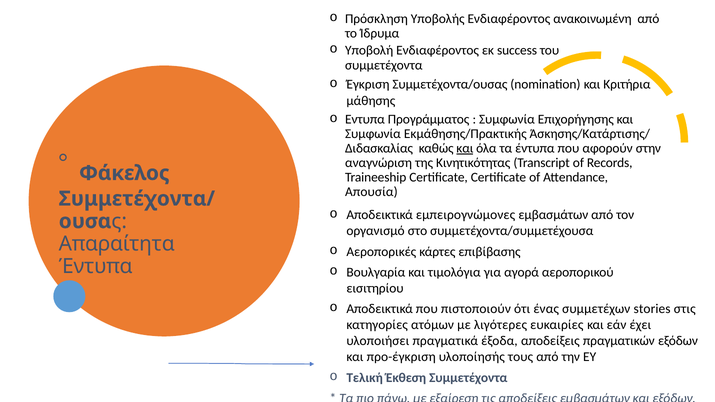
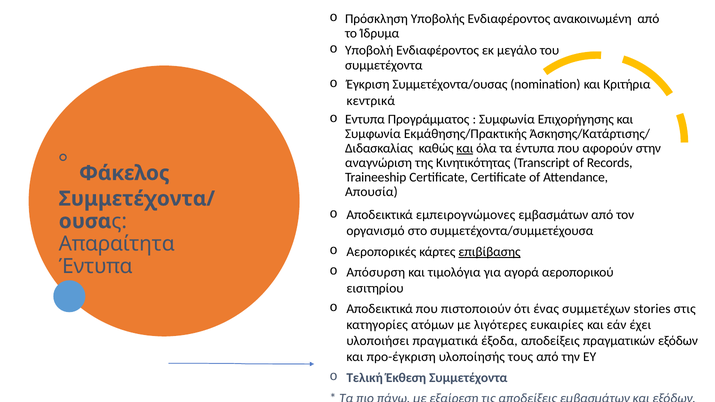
success: success -> μεγάλο
μάθησης: μάθησης -> κεντρικά
επιβίβασης underline: none -> present
Βουλγαρία: Βουλγαρία -> Απόσυρση
